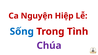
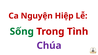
Sống colour: blue -> green
